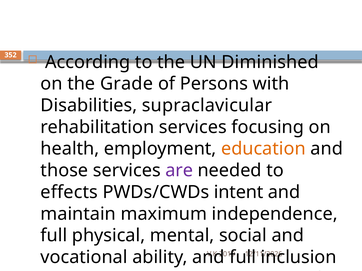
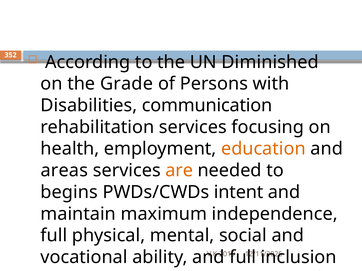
supraclavicular: supraclavicular -> communication
those: those -> areas
are colour: purple -> orange
effects: effects -> begins
